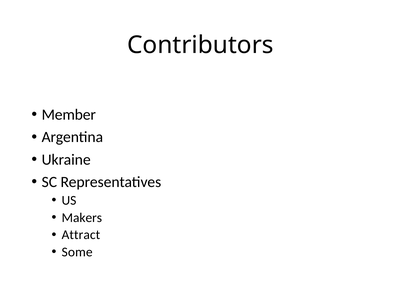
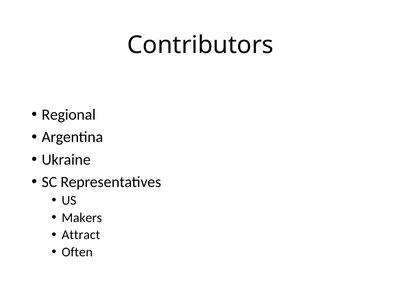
Member: Member -> Regional
Some: Some -> Often
